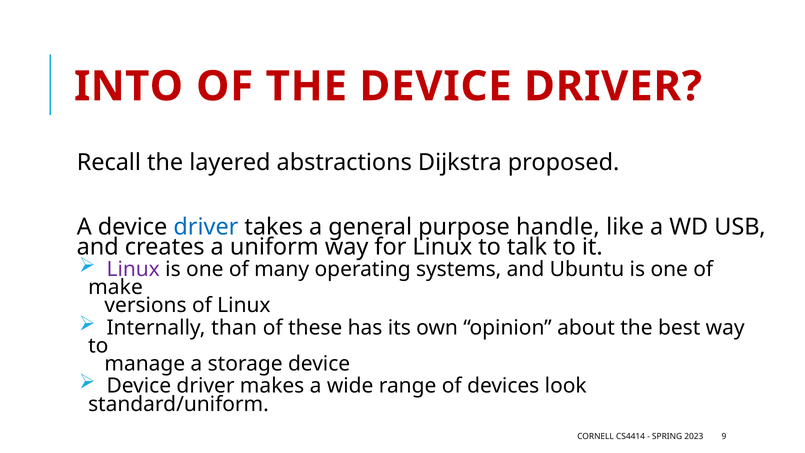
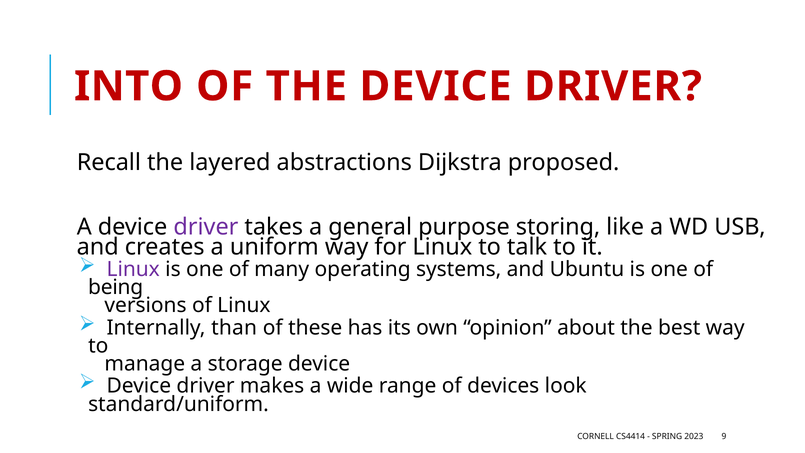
driver at (206, 227) colour: blue -> purple
handle: handle -> storing
make: make -> being
